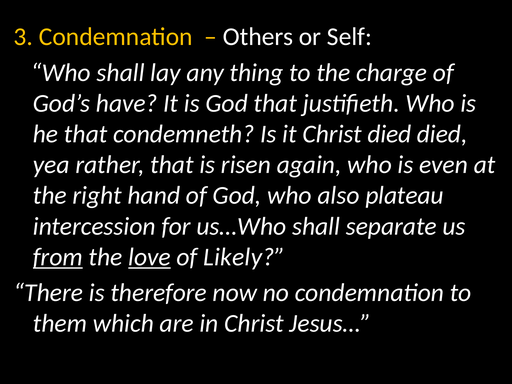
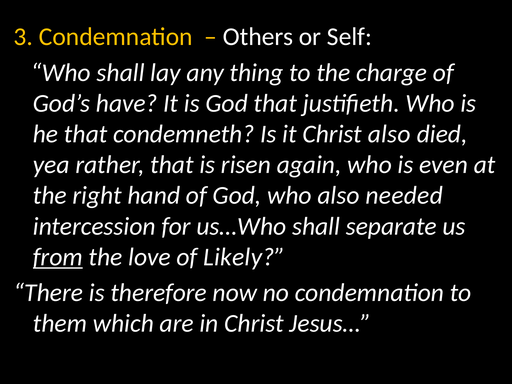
Christ died: died -> also
plateau: plateau -> needed
love underline: present -> none
